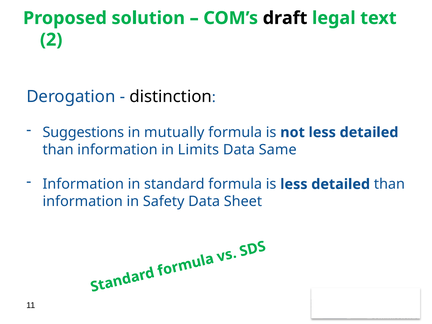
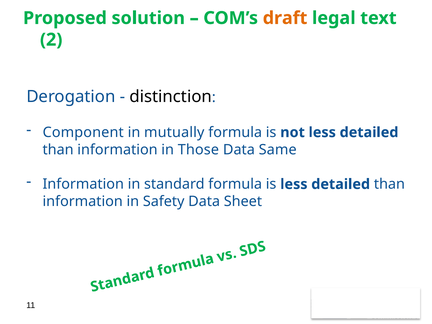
draft colour: black -> orange
Suggestions: Suggestions -> Component
Limits: Limits -> Those
